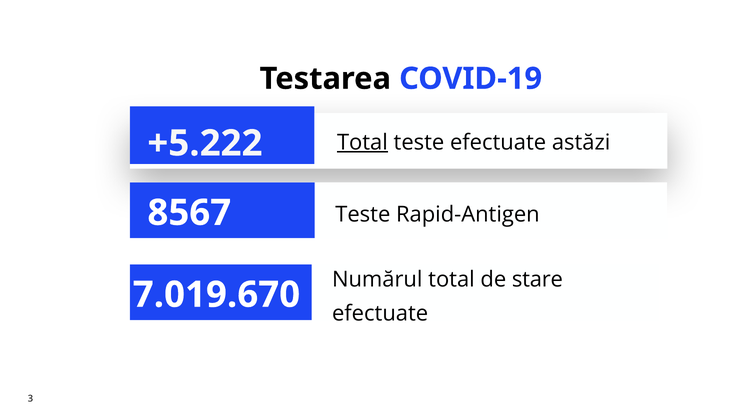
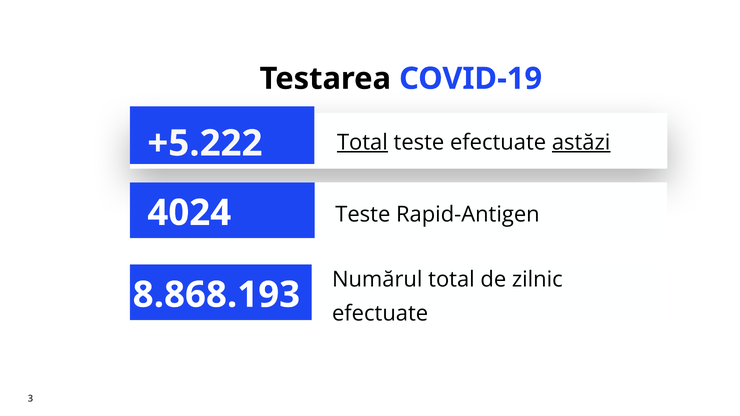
astăzi underline: none -> present
8567: 8567 -> 4024
stare: stare -> zilnic
7.019.670: 7.019.670 -> 8.868.193
